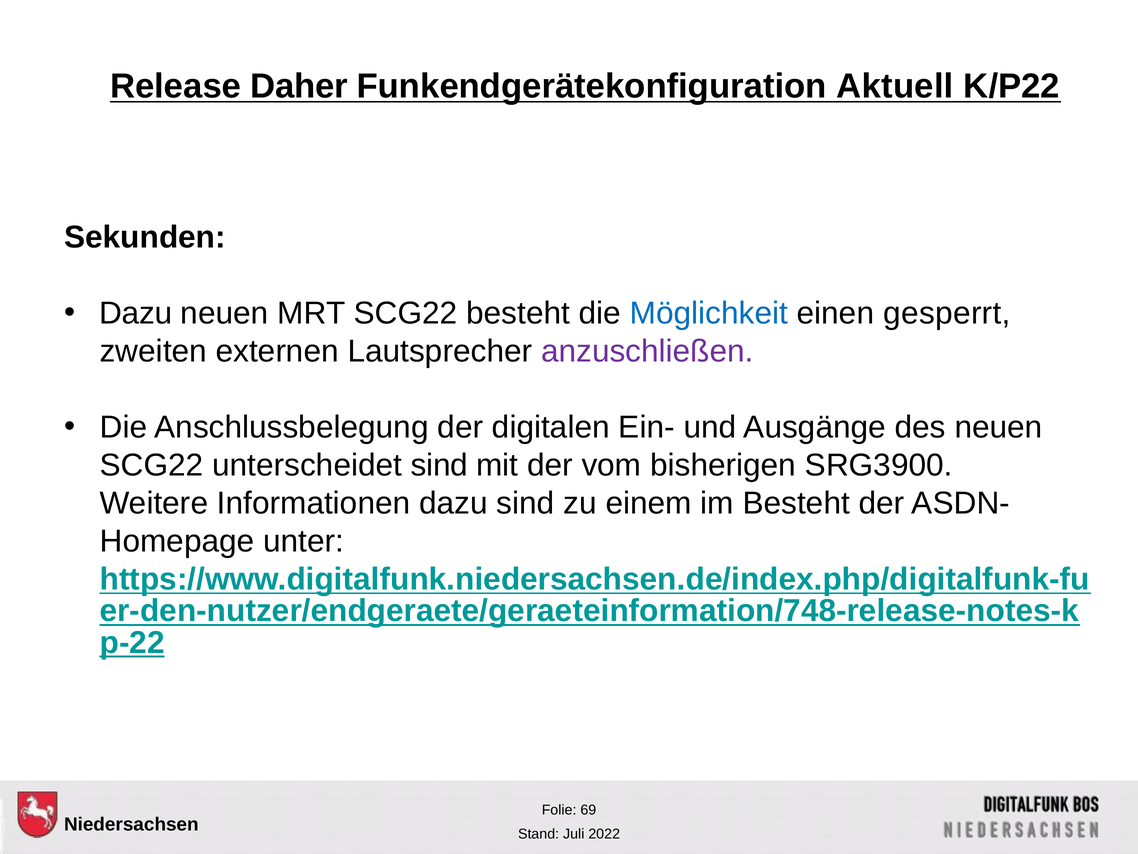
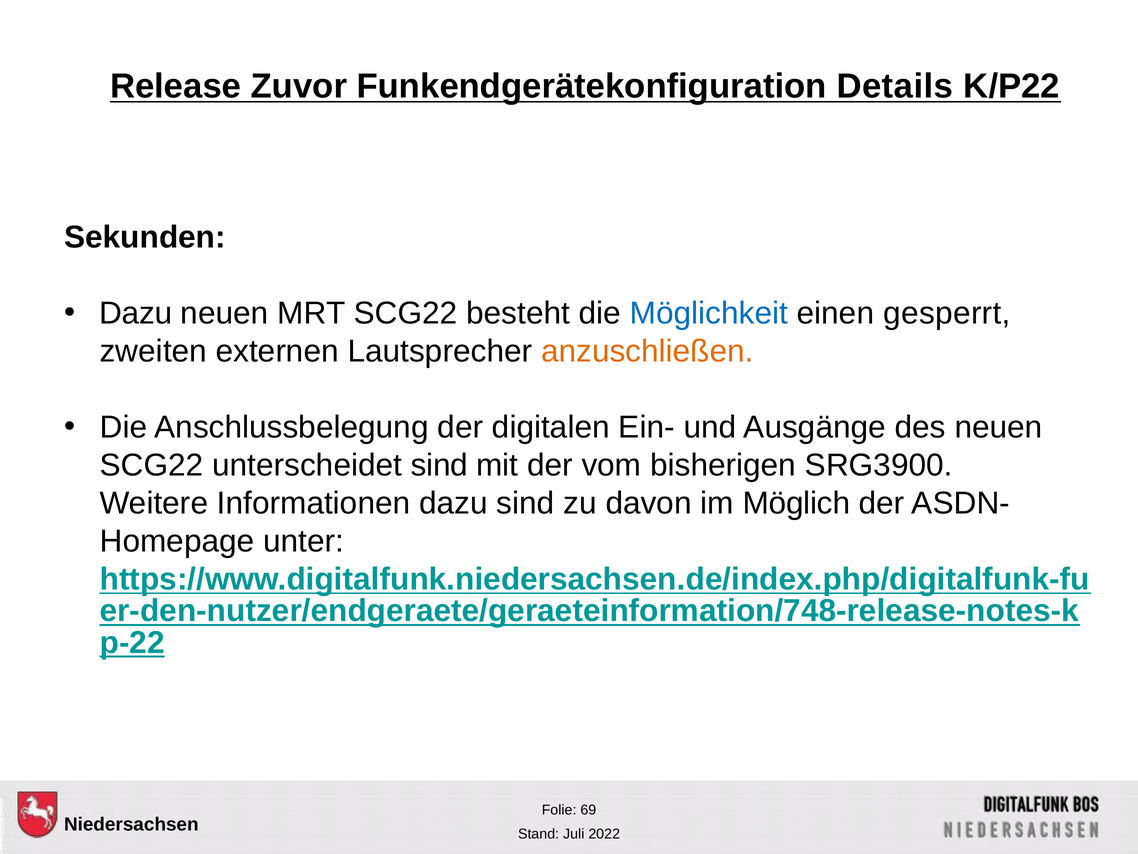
Daher: Daher -> Zuvor
Aktuell: Aktuell -> Details
anzuschließen colour: purple -> orange
einem: einem -> davon
im Besteht: Besteht -> Möglich
